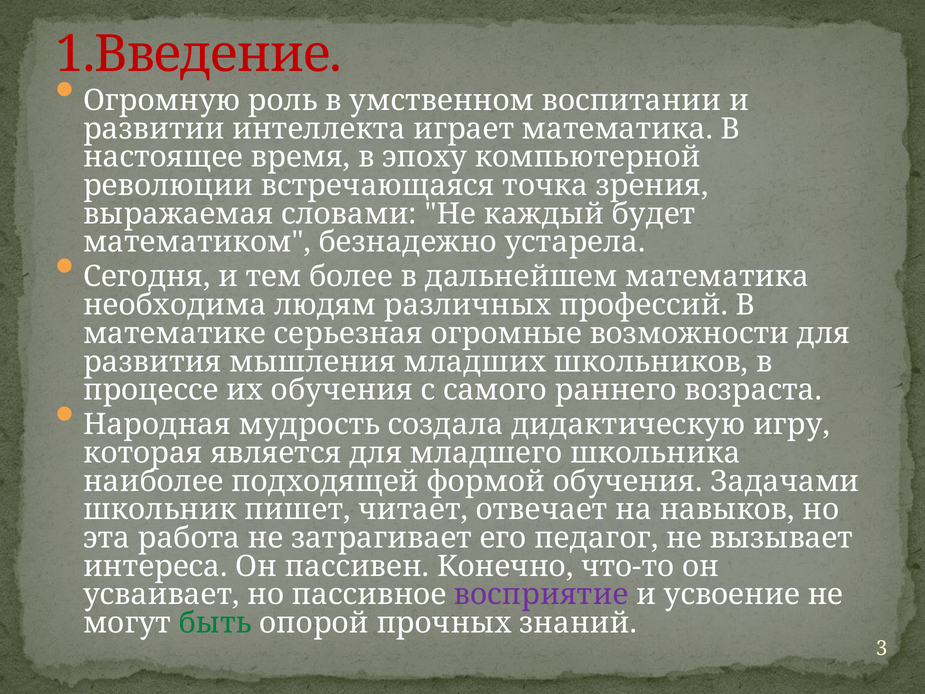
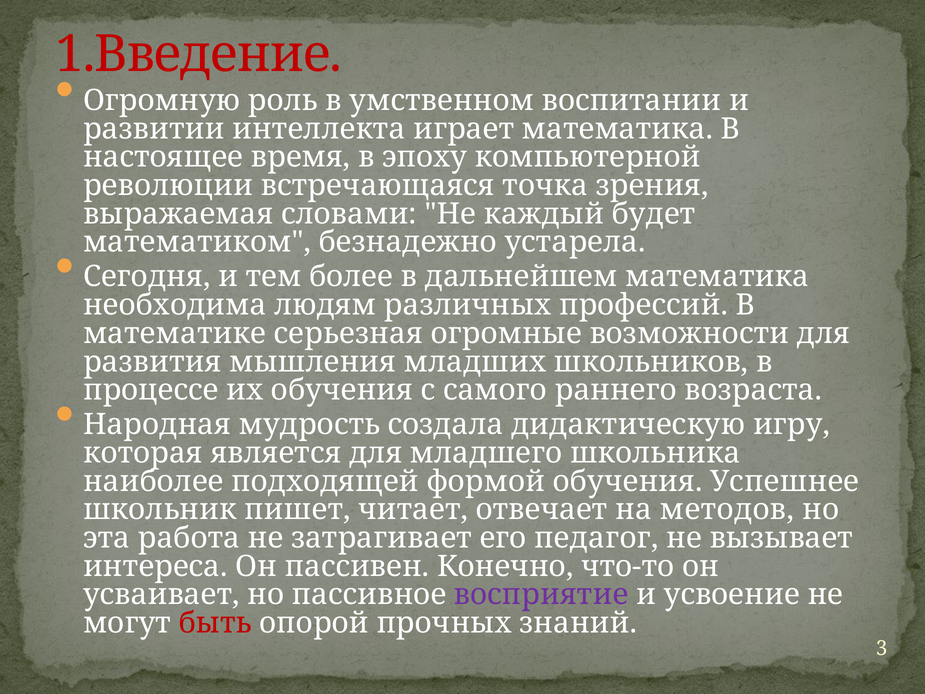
Задачами: Задачами -> Успешнее
навыков: навыков -> методов
быть colour: green -> red
